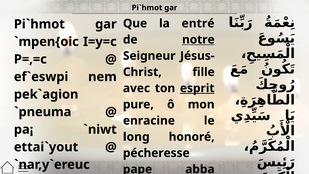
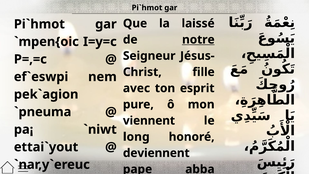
entré: entré -> laissé
esprit underline: present -> none
enracine: enracine -> viennent
pécheresse: pécheresse -> deviennent
